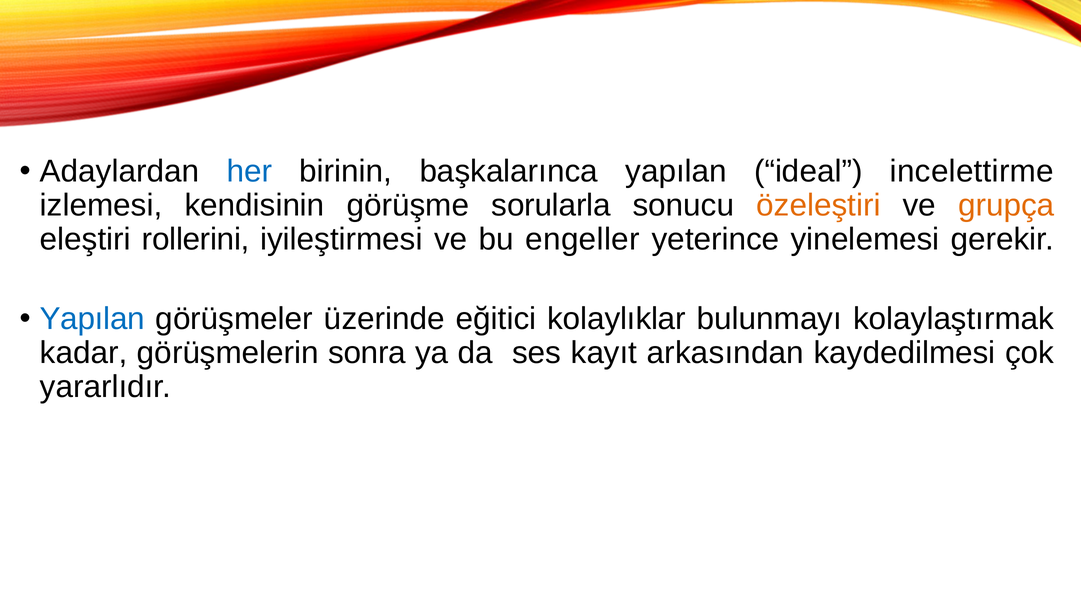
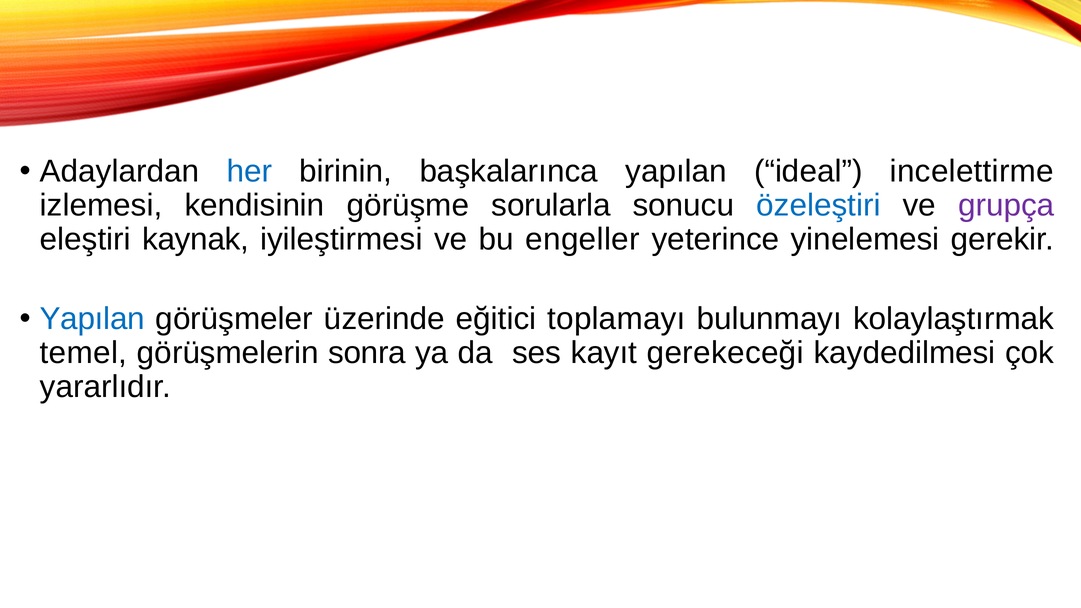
özeleştiri colour: orange -> blue
grupça colour: orange -> purple
rollerini: rollerini -> kaynak
kolaylıklar: kolaylıklar -> toplamayı
kadar: kadar -> temel
arkasından: arkasından -> gerekeceği
